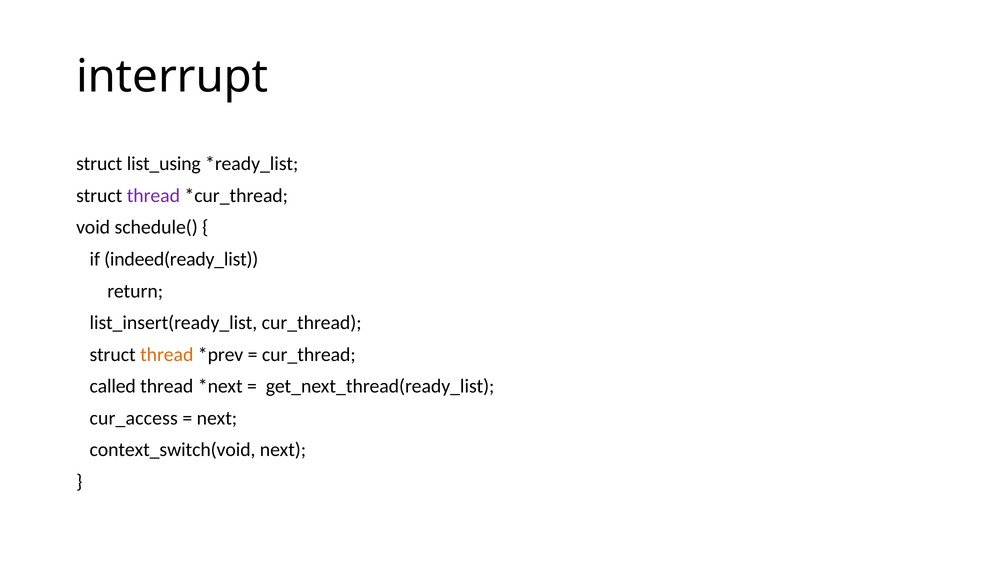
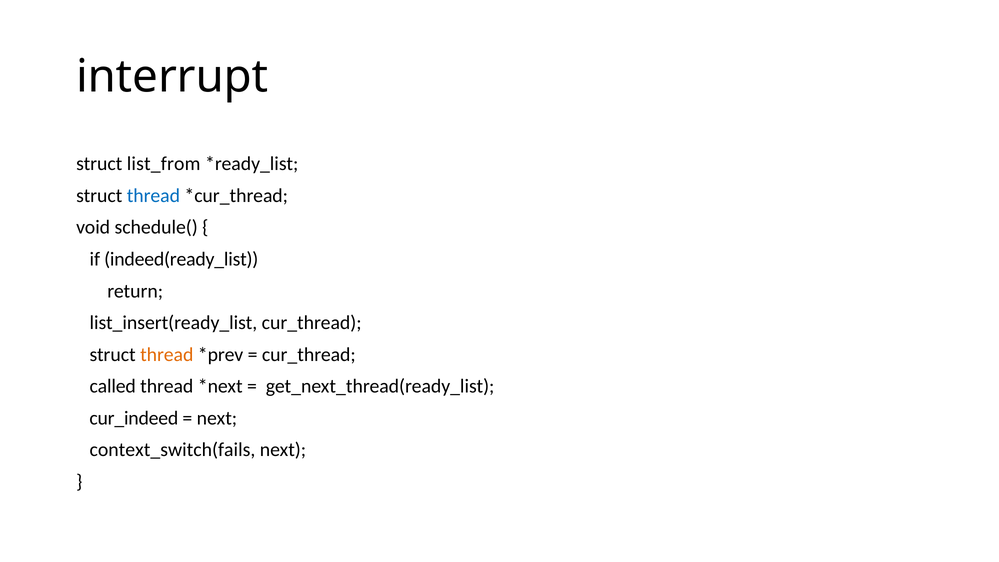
list_using: list_using -> list_from
thread at (153, 196) colour: purple -> blue
cur_access: cur_access -> cur_indeed
context_switch(void: context_switch(void -> context_switch(fails
